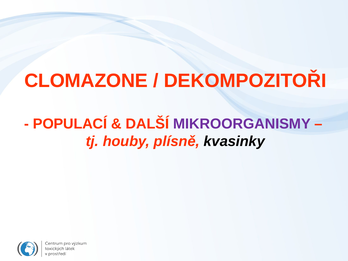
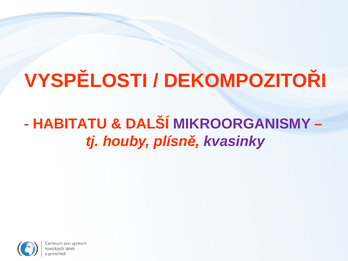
CLOMAZONE: CLOMAZONE -> VYSPĚLOSTI
POPULACÍ: POPULACÍ -> HABITATU
kvasinky colour: black -> purple
